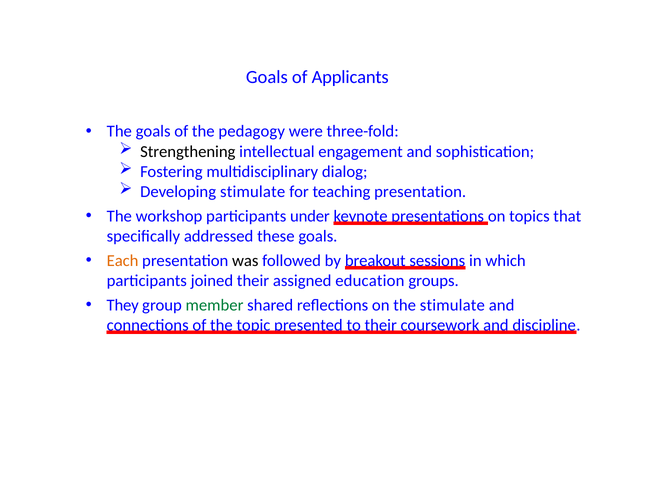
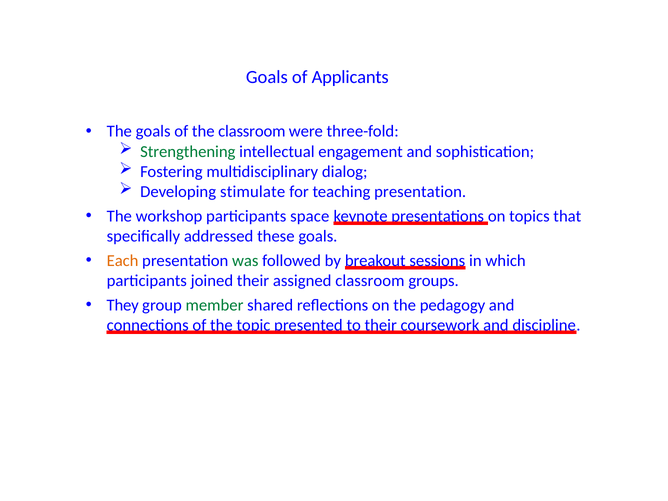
the pedagogy: pedagogy -> classroom
Strengthening colour: black -> green
under: under -> space
was colour: black -> green
assigned education: education -> classroom
the stimulate: stimulate -> pedagogy
